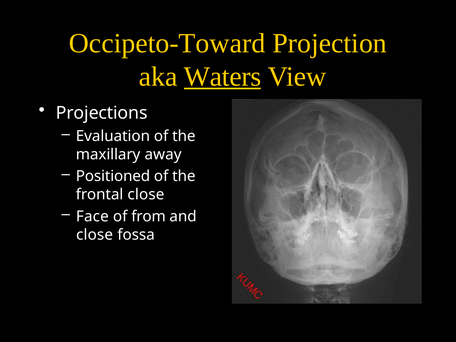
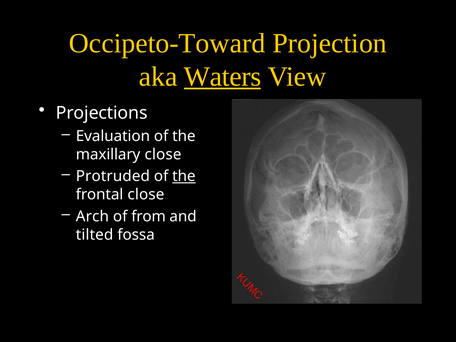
maxillary away: away -> close
Positioned: Positioned -> Protruded
the at (184, 176) underline: none -> present
Face: Face -> Arch
close at (95, 235): close -> tilted
